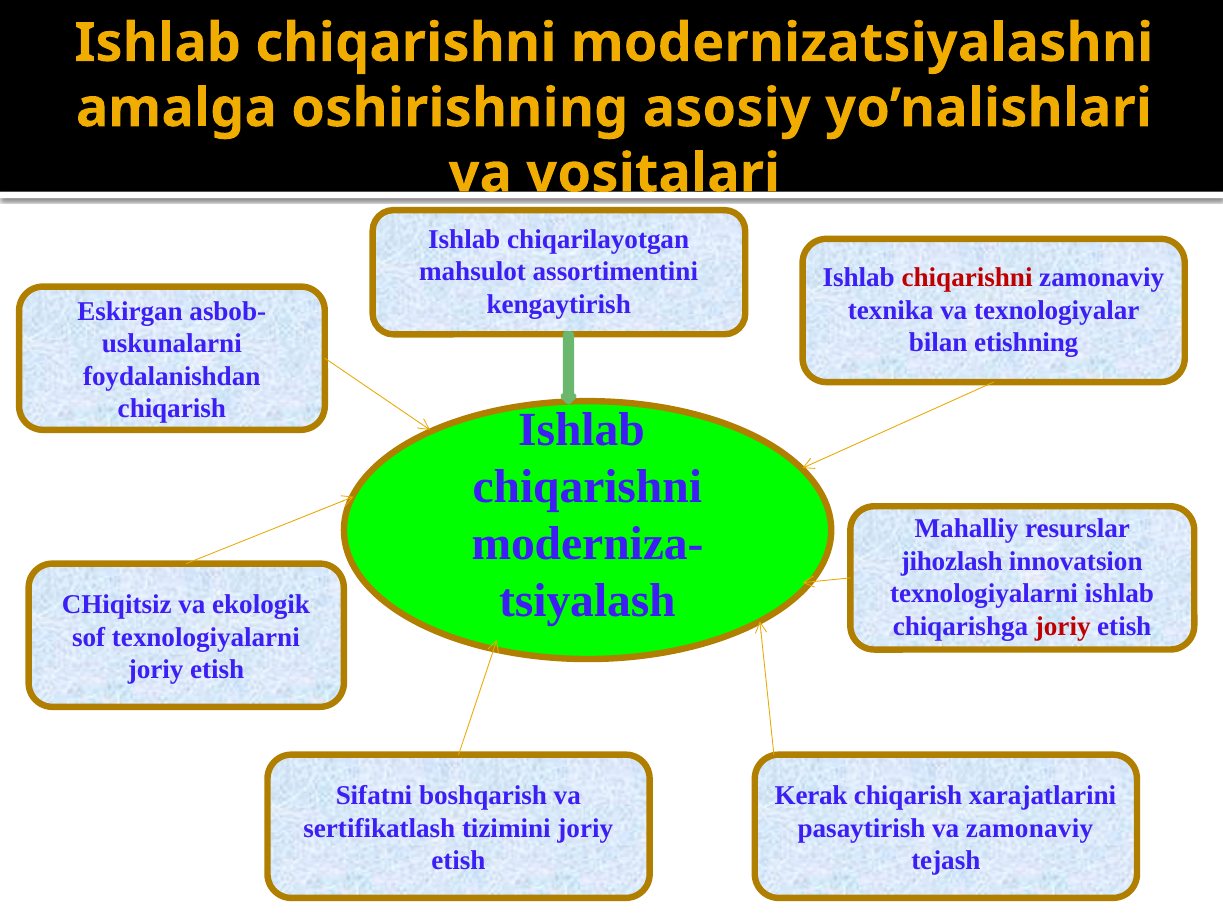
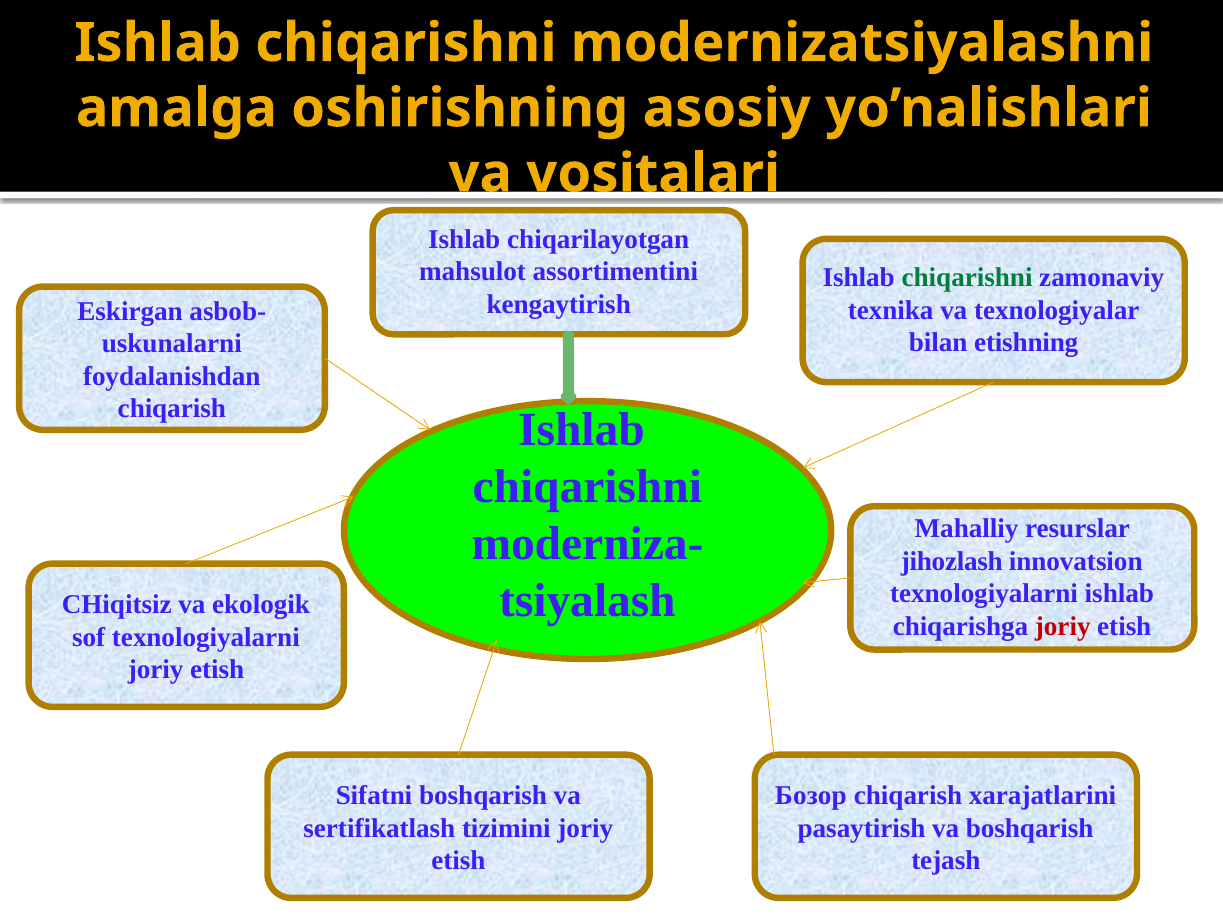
chiqarishni at (967, 278) colour: red -> green
Kerak: Kerak -> Бозор
va zamonaviy: zamonaviy -> boshqarish
